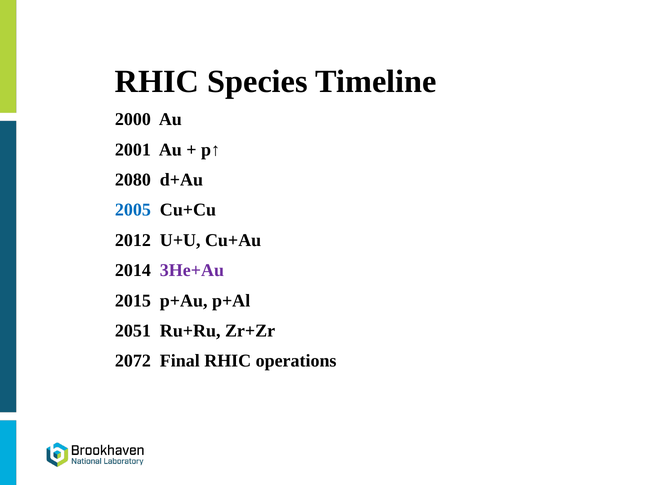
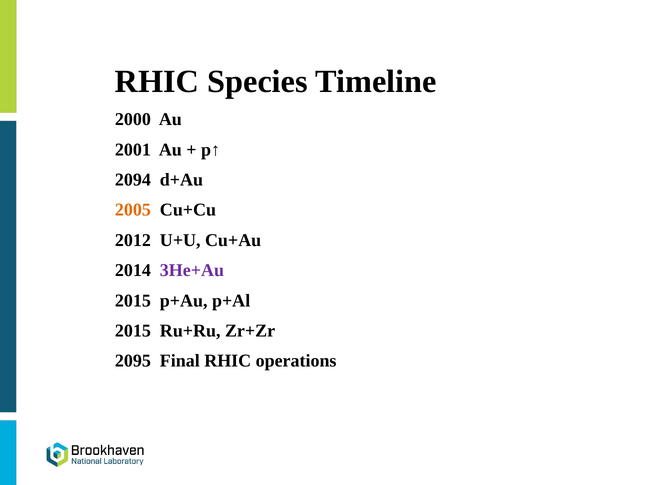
2080: 2080 -> 2094
2005 colour: blue -> orange
2051 at (133, 330): 2051 -> 2015
2072: 2072 -> 2095
